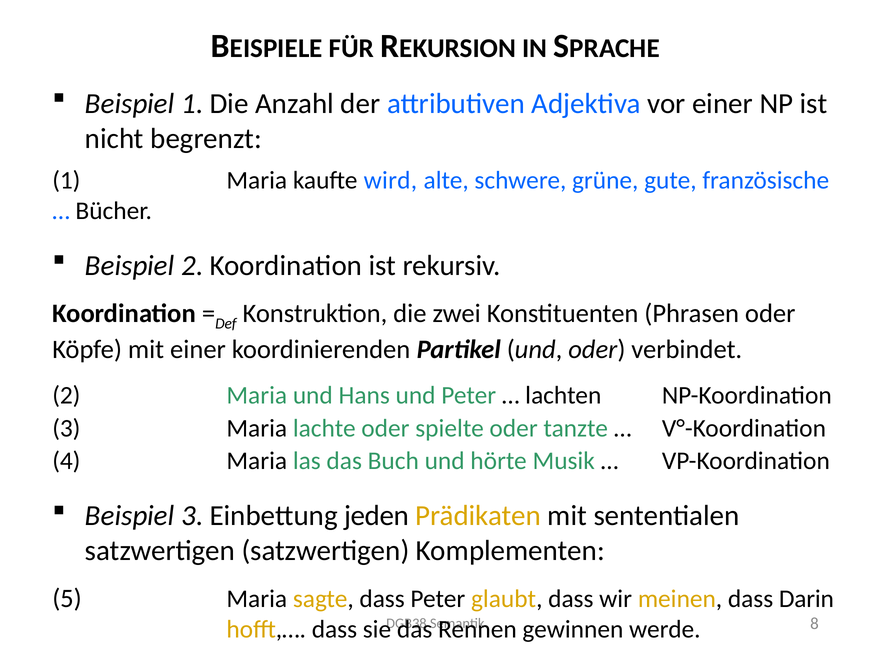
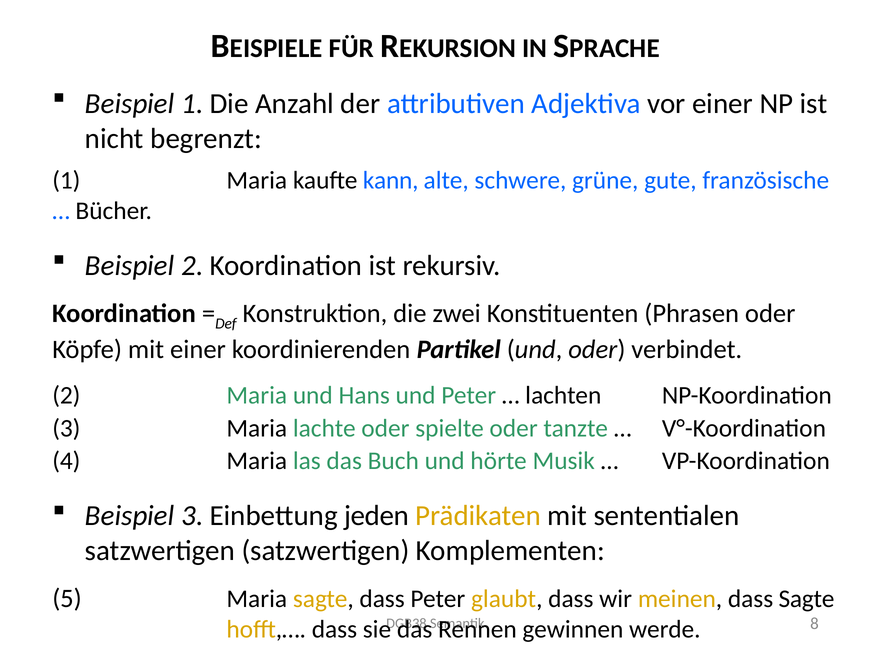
wird: wird -> kann
dass Darin: Darin -> Sagte
